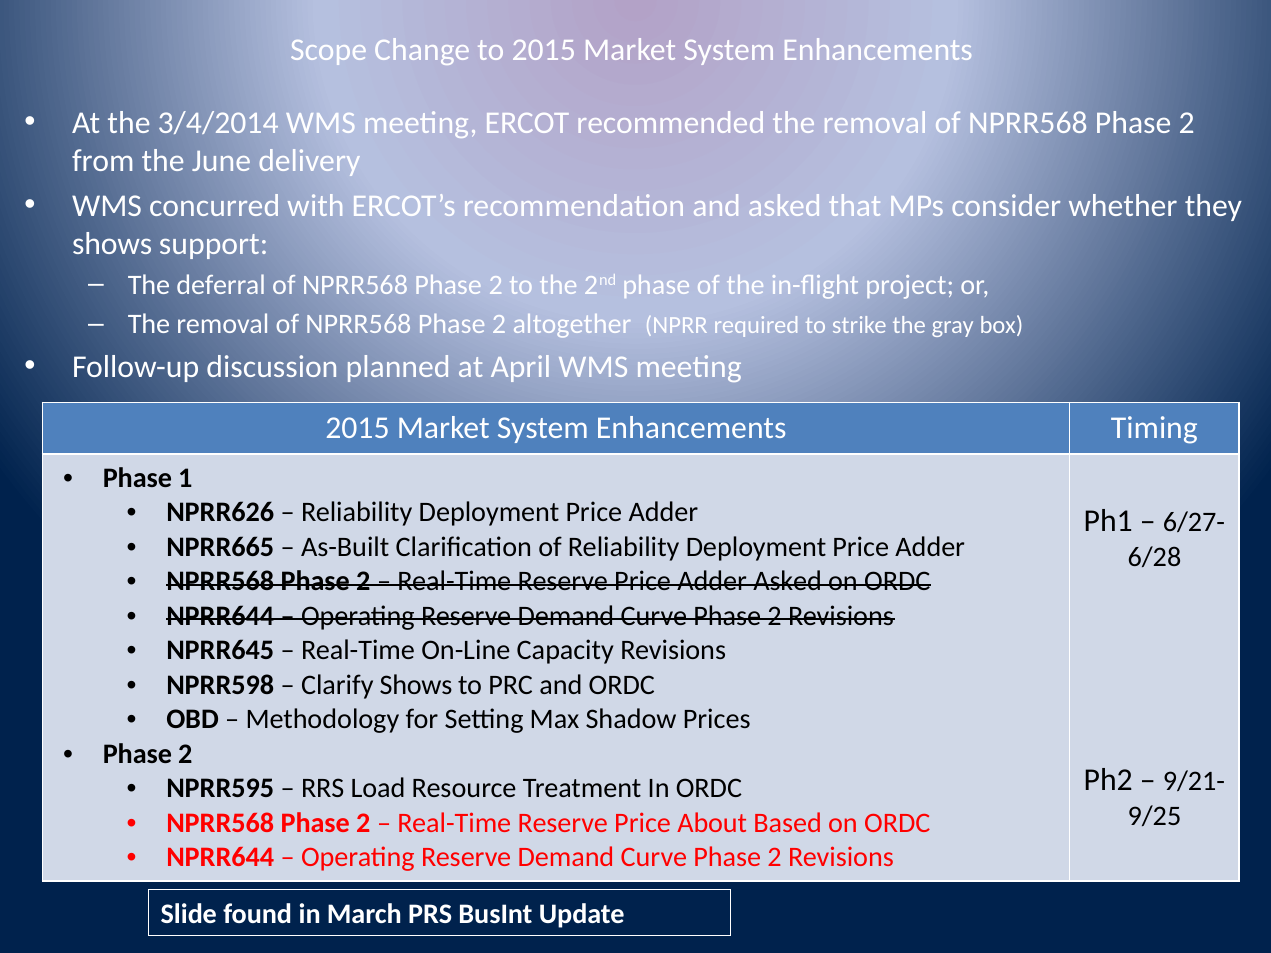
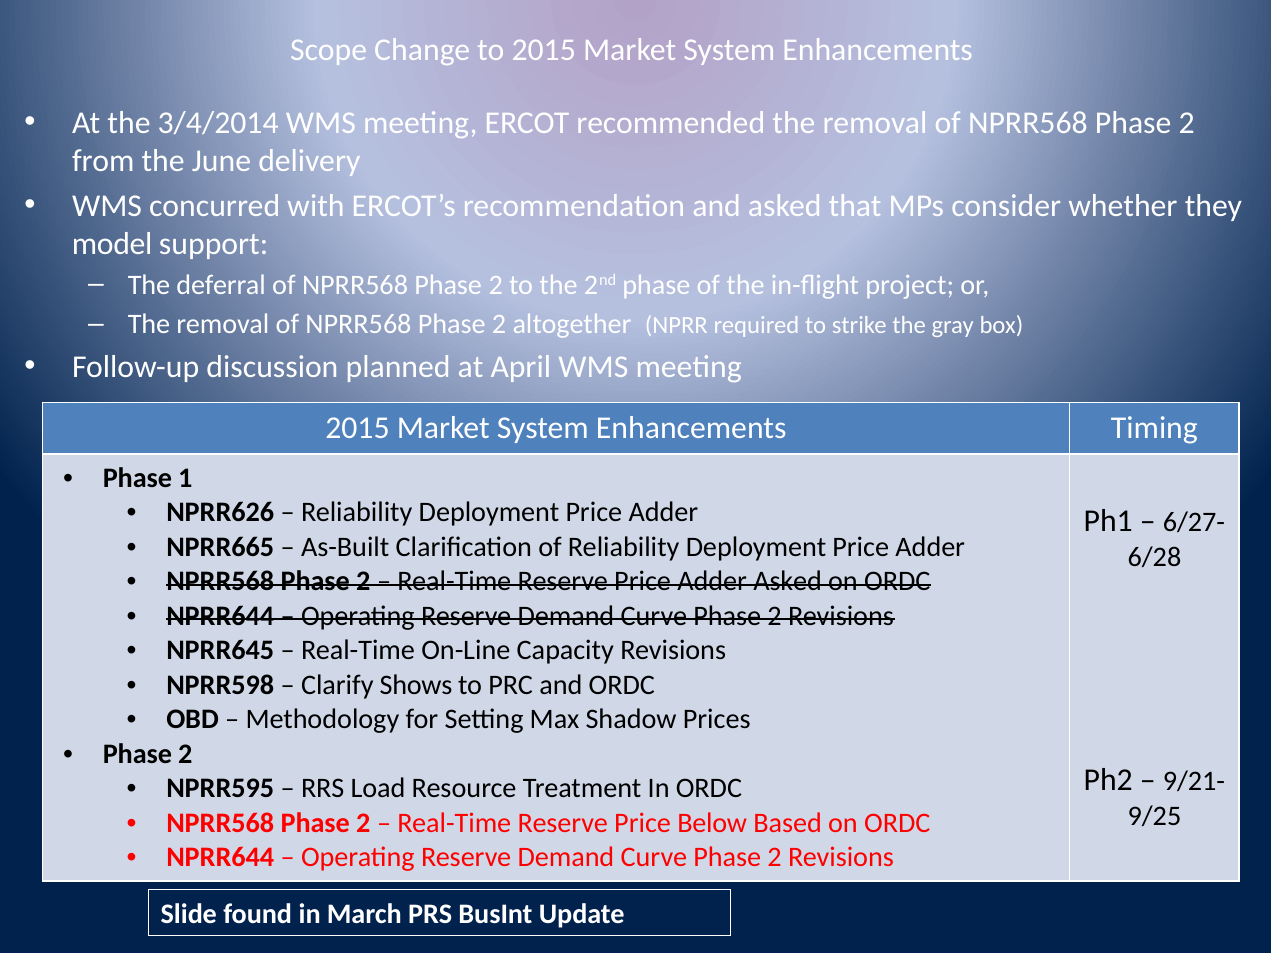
shows at (112, 244): shows -> model
About: About -> Below
